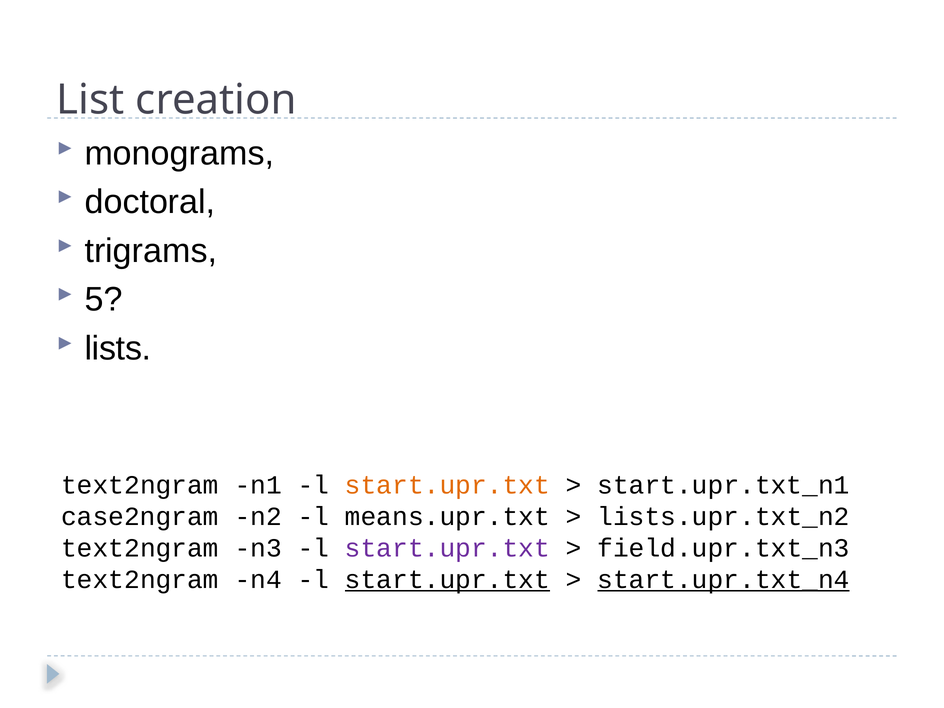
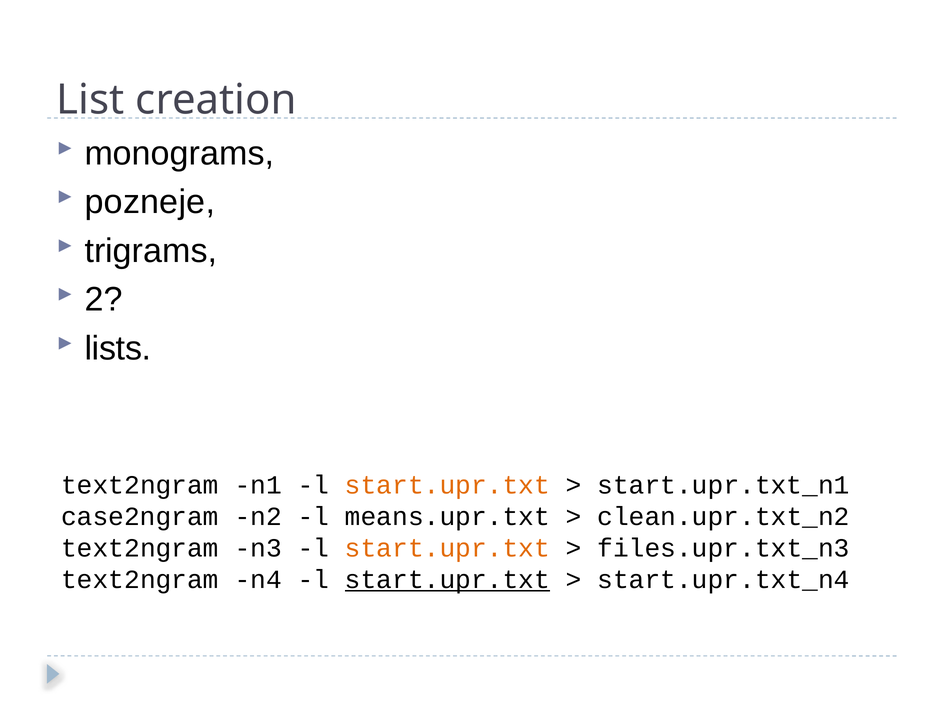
doctoral: doctoral -> pozneje
5: 5 -> 2
lists.upr.txt_n2: lists.upr.txt_n2 -> clean.upr.txt_n2
start.upr.txt at (447, 548) colour: purple -> orange
field.upr.txt_n3: field.upr.txt_n3 -> files.upr.txt_n3
start.upr.txt_n4 underline: present -> none
